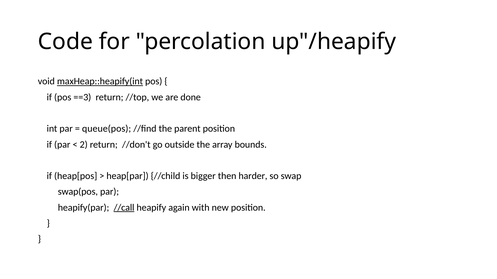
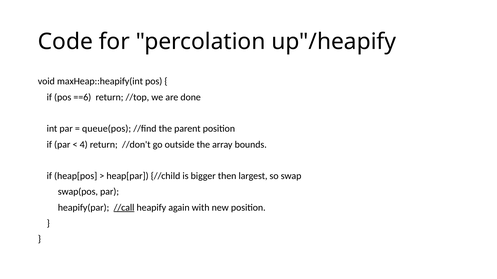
maxHeap::heapify(int underline: present -> none
==3: ==3 -> ==6
2: 2 -> 4
harder: harder -> largest
